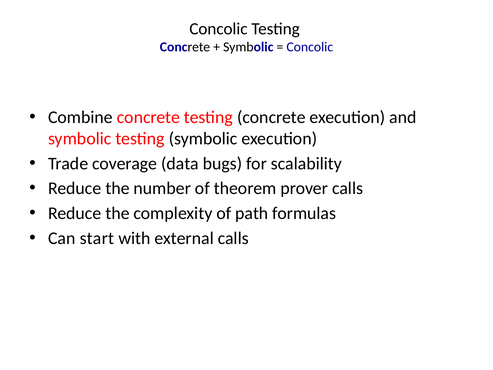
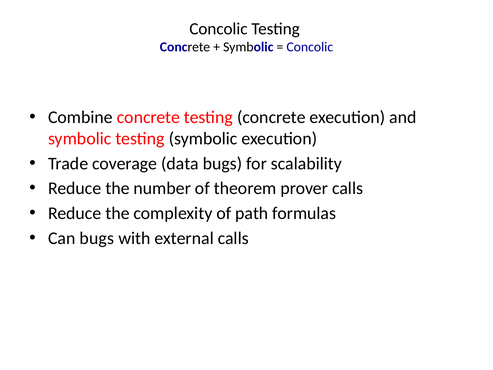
Can start: start -> bugs
